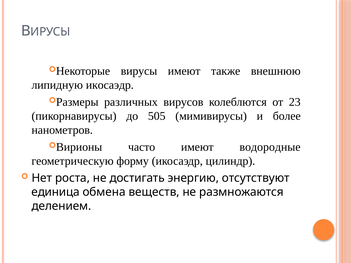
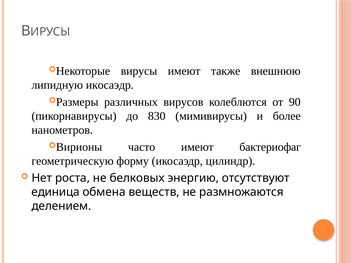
23: 23 -> 90
505: 505 -> 830
водородные: водородные -> бактериофаг
достигать: достигать -> белковых
